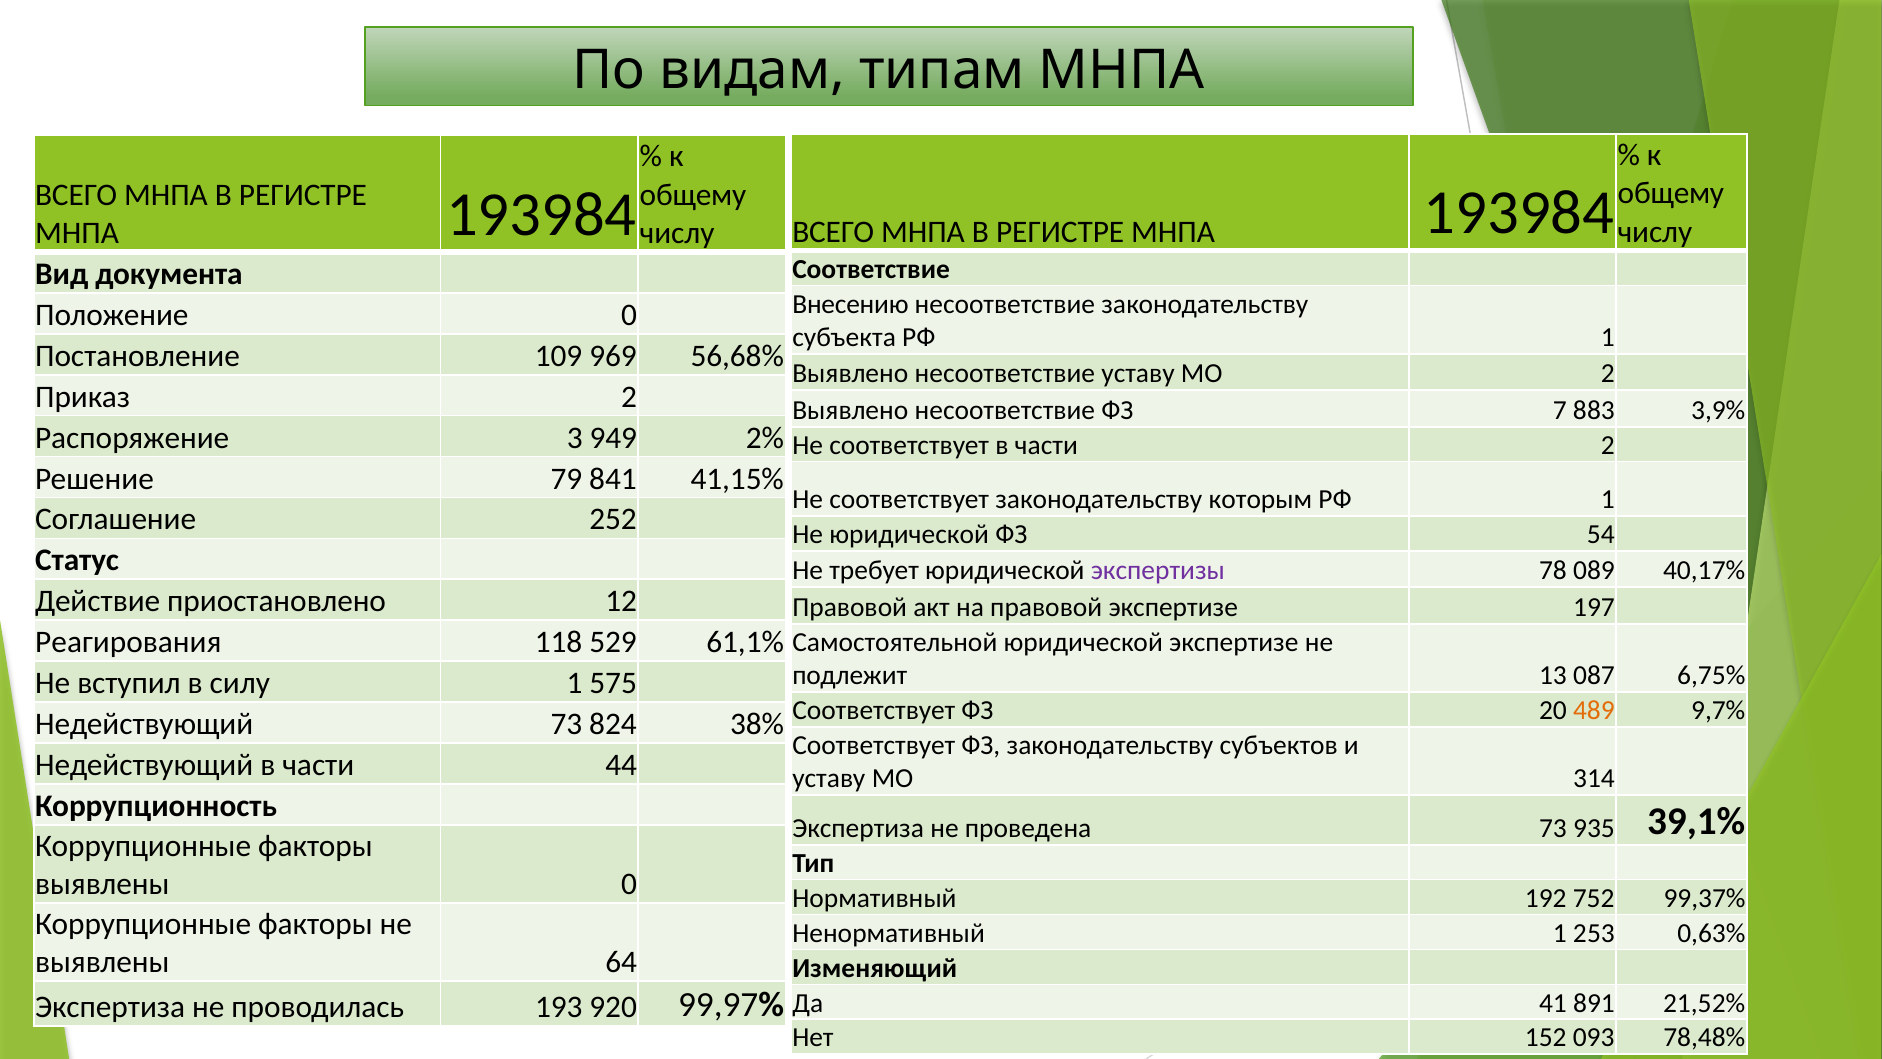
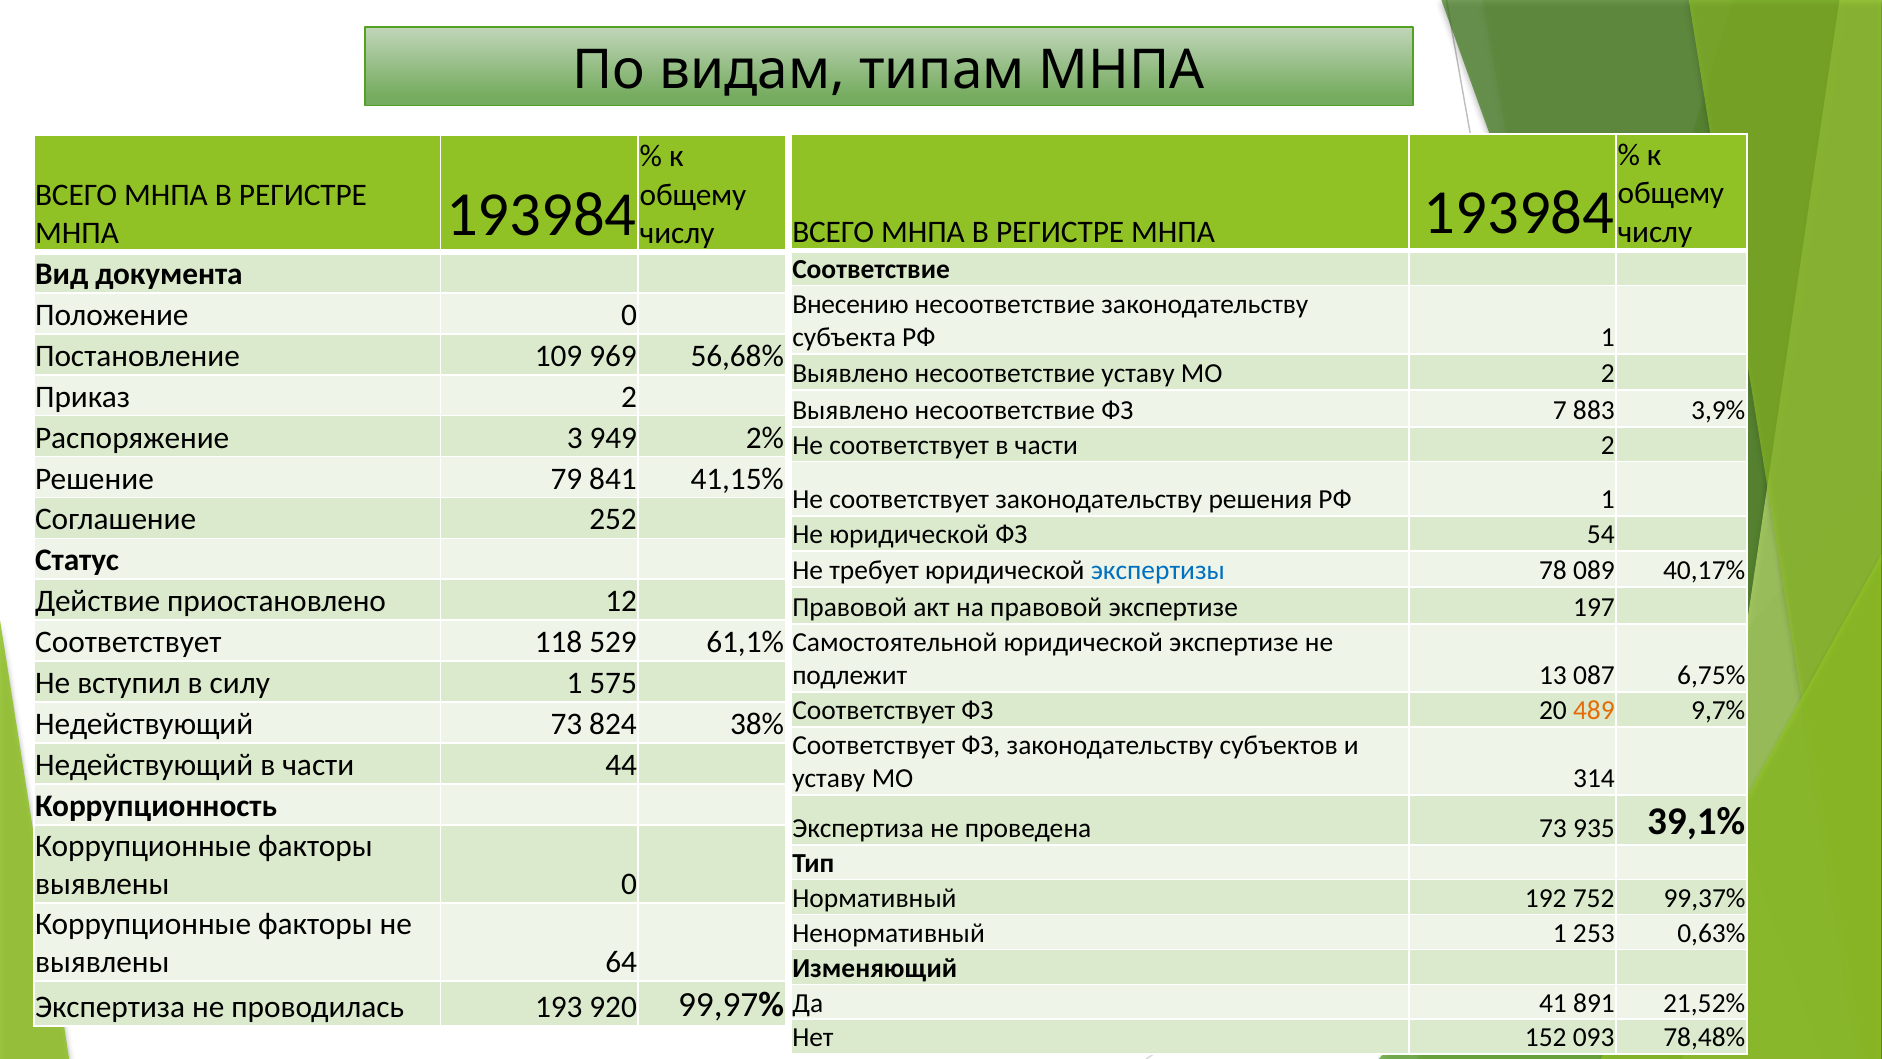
которым: которым -> решения
экспертизы colour: purple -> blue
Реагирования at (128, 642): Реагирования -> Соответствует
